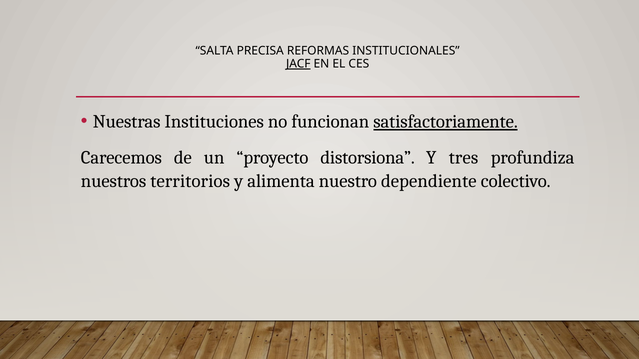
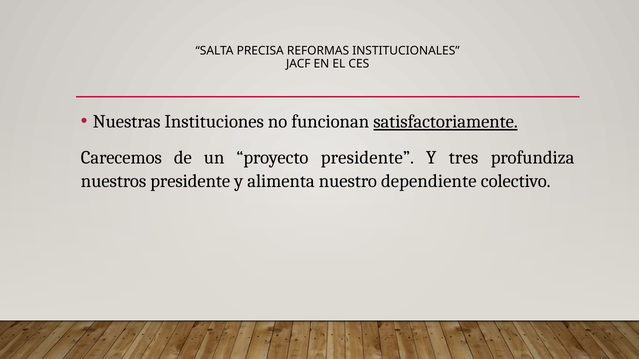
JACF underline: present -> none
proyecto distorsiona: distorsiona -> presidente
nuestros territorios: territorios -> presidente
